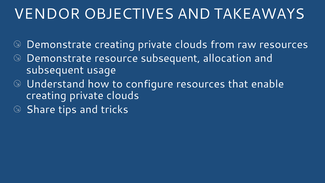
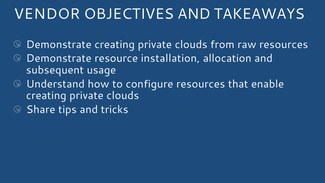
resource subsequent: subsequent -> installation
